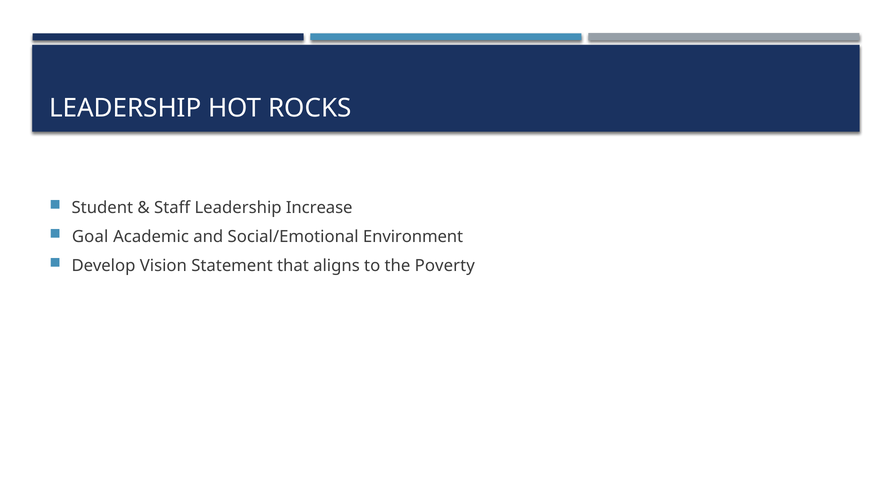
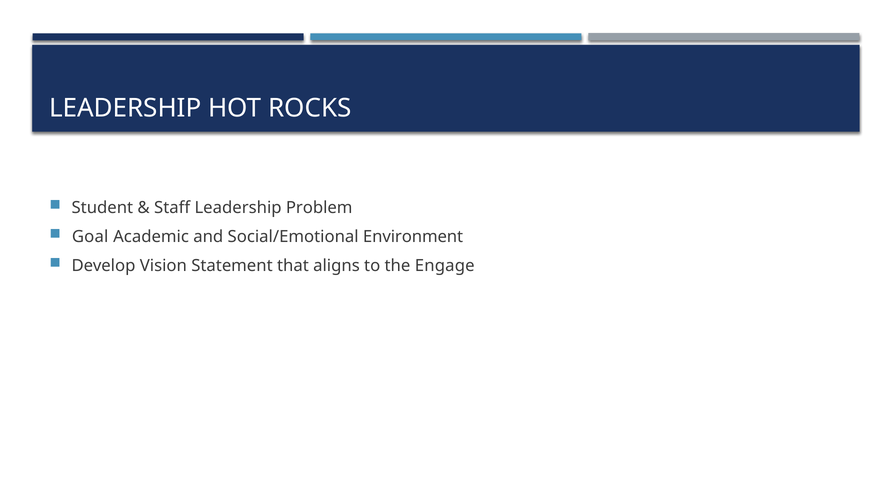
Increase: Increase -> Problem
Poverty: Poverty -> Engage
